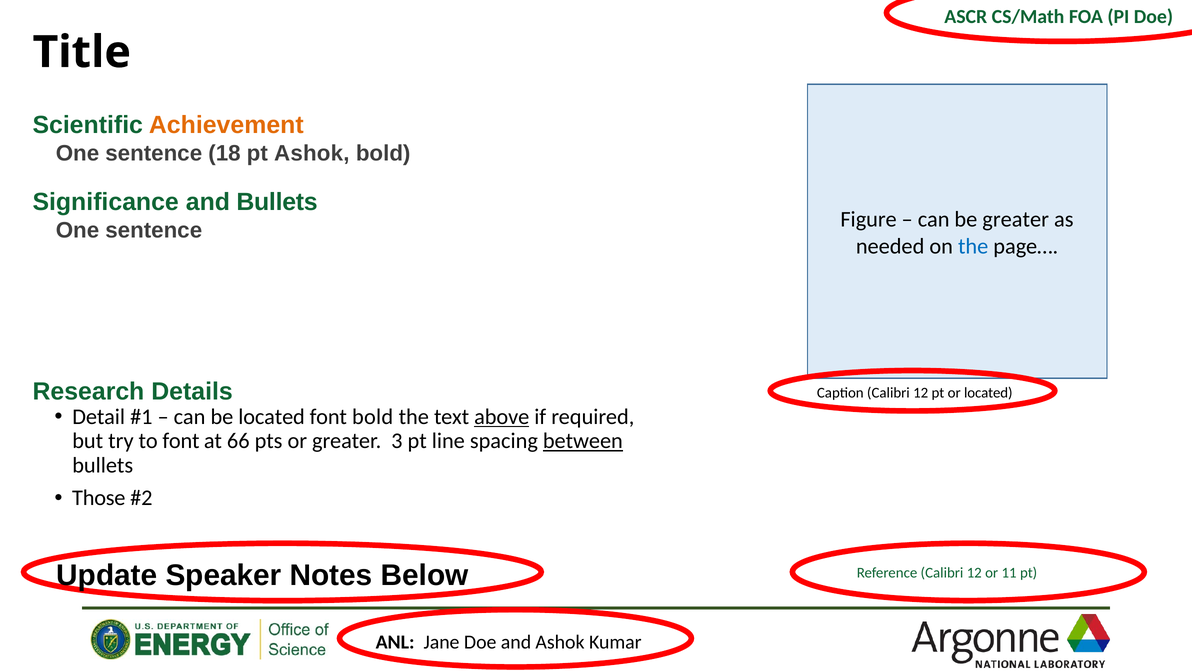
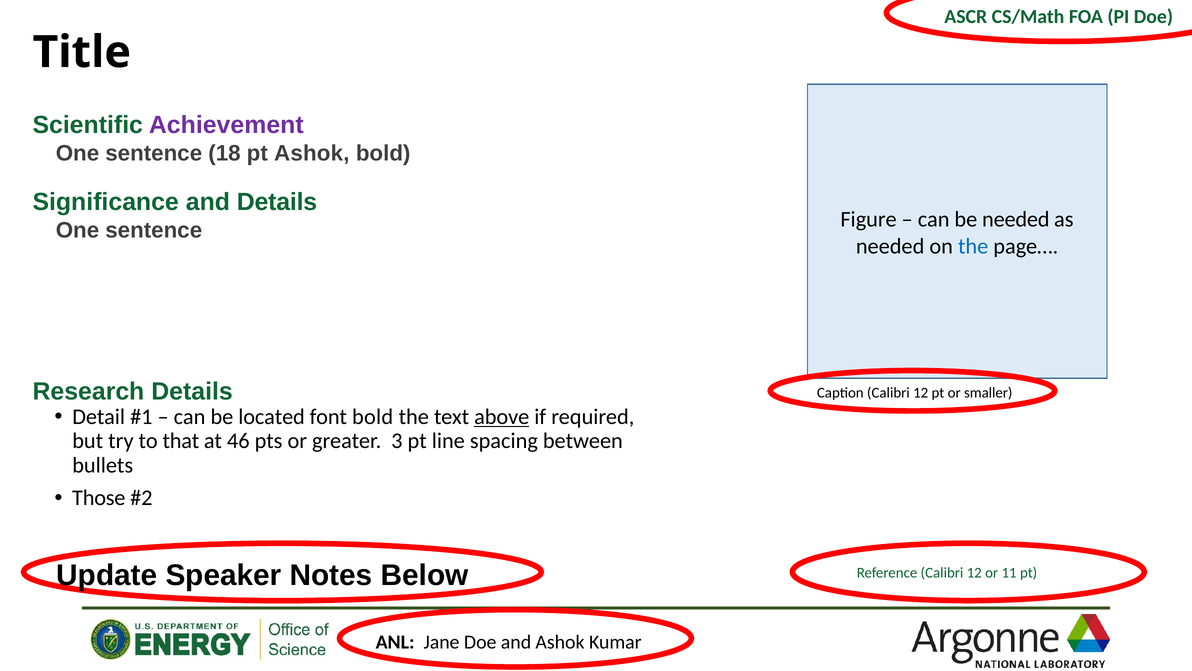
Achievement colour: orange -> purple
and Bullets: Bullets -> Details
be greater: greater -> needed
or located: located -> smaller
to font: font -> that
66: 66 -> 46
between underline: present -> none
